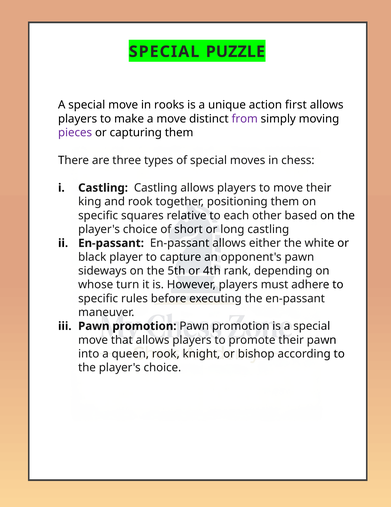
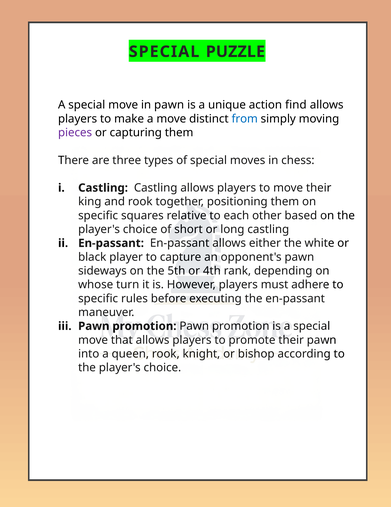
rooks at (169, 105): rooks -> pawn
first: first -> find
from at (245, 118) colour: purple -> blue
